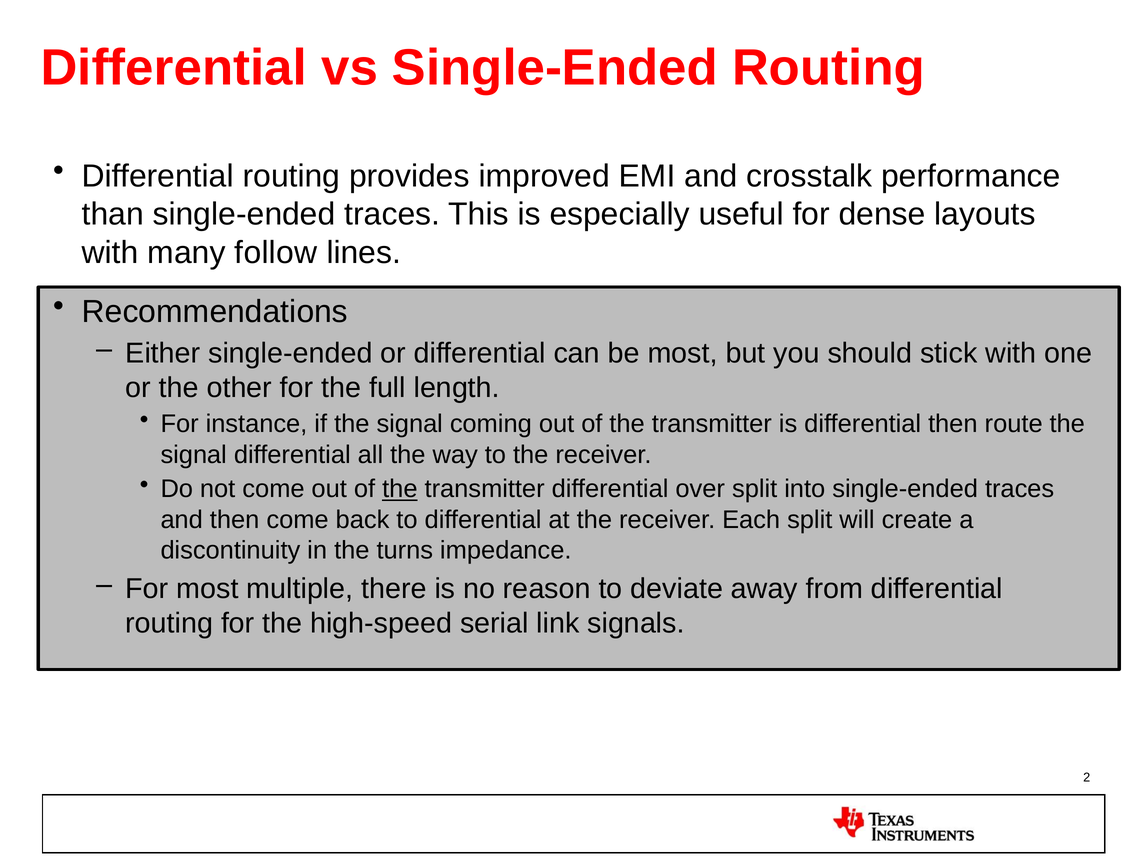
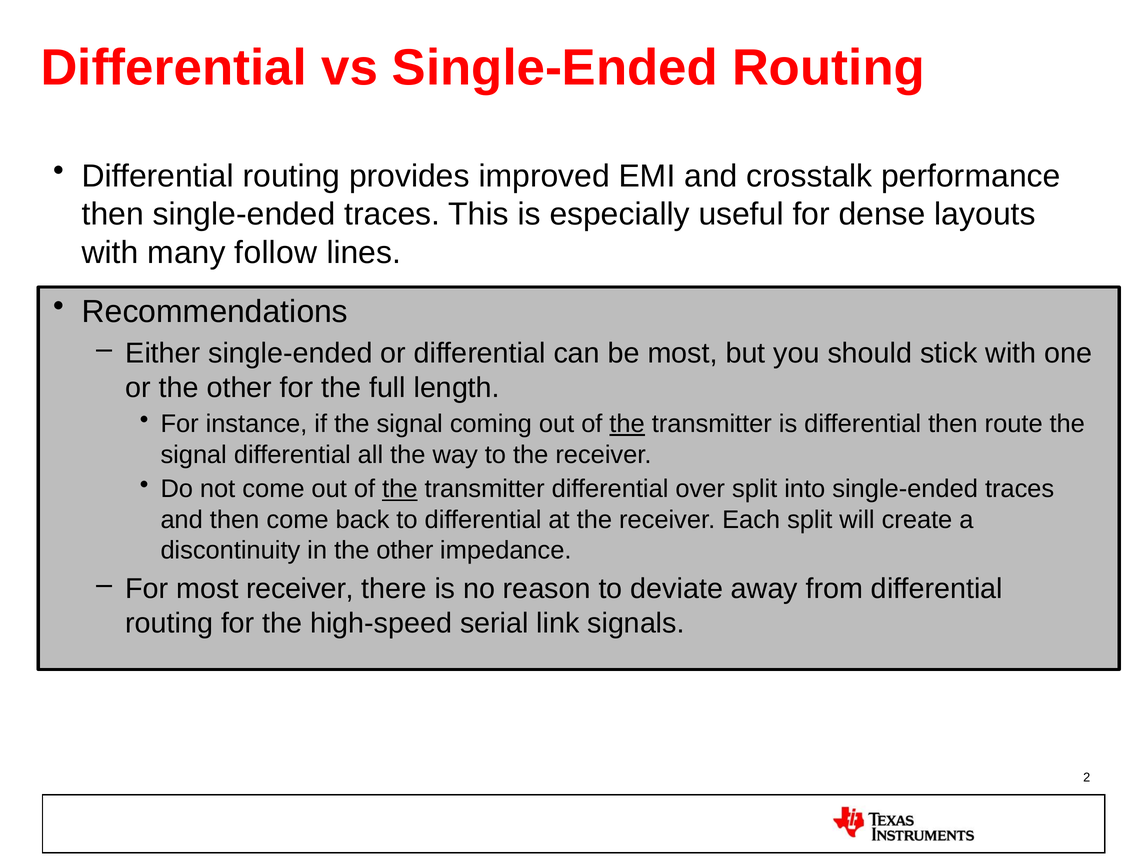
than at (113, 214): than -> then
the at (627, 424) underline: none -> present
in the turns: turns -> other
most multiple: multiple -> receiver
